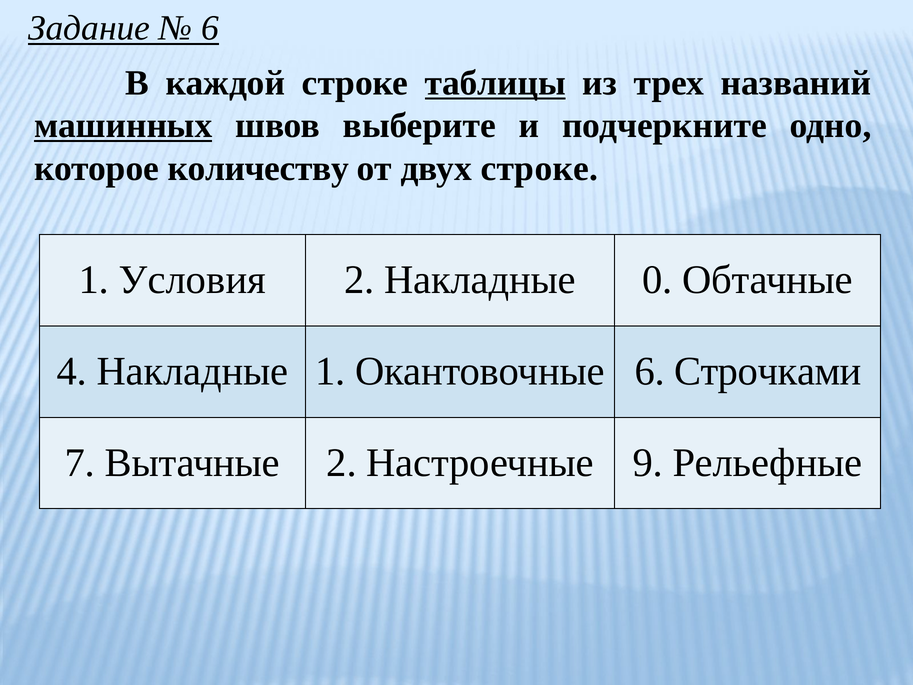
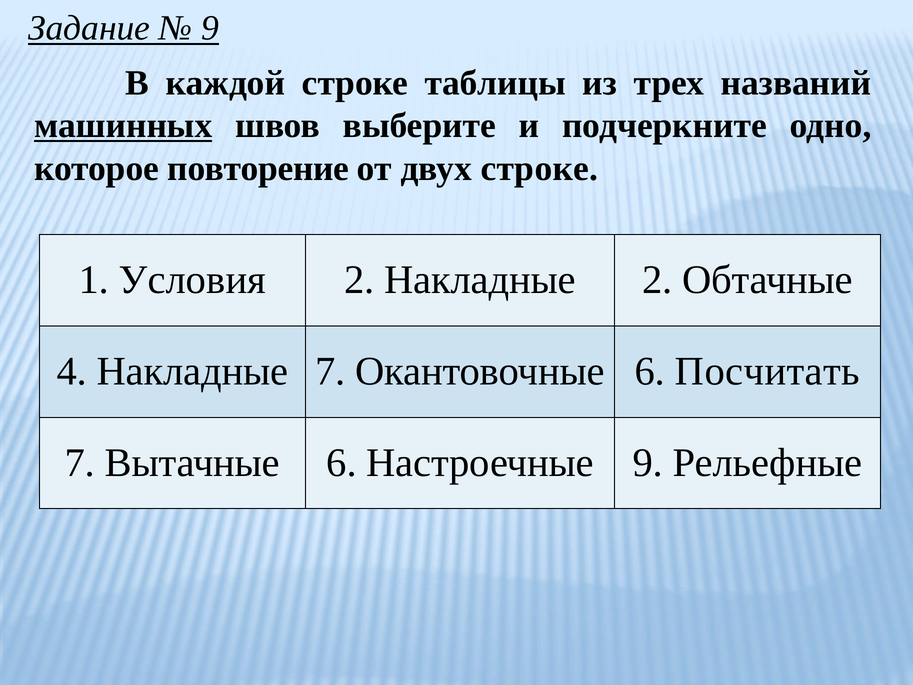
6 at (210, 28): 6 -> 9
таблицы underline: present -> none
количеству: количеству -> повторение
Накладные 0: 0 -> 2
Накладные 1: 1 -> 7
Строчками: Строчками -> Посчитать
Вытачные 2: 2 -> 6
